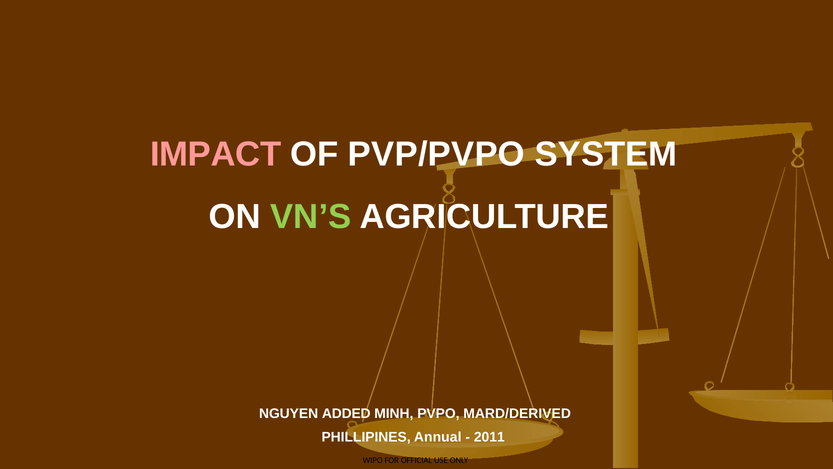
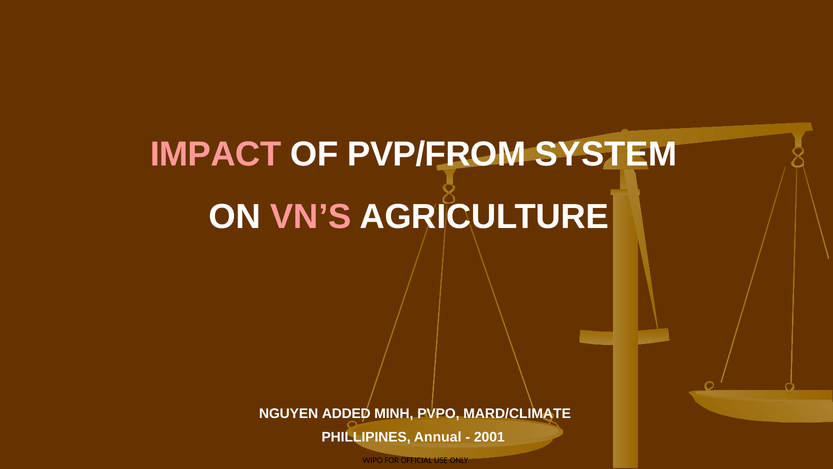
PVP/PVPO: PVP/PVPO -> PVP/FROM
VN’S colour: light green -> pink
MARD/DERIVED: MARD/DERIVED -> MARD/CLIMATE
2011: 2011 -> 2001
